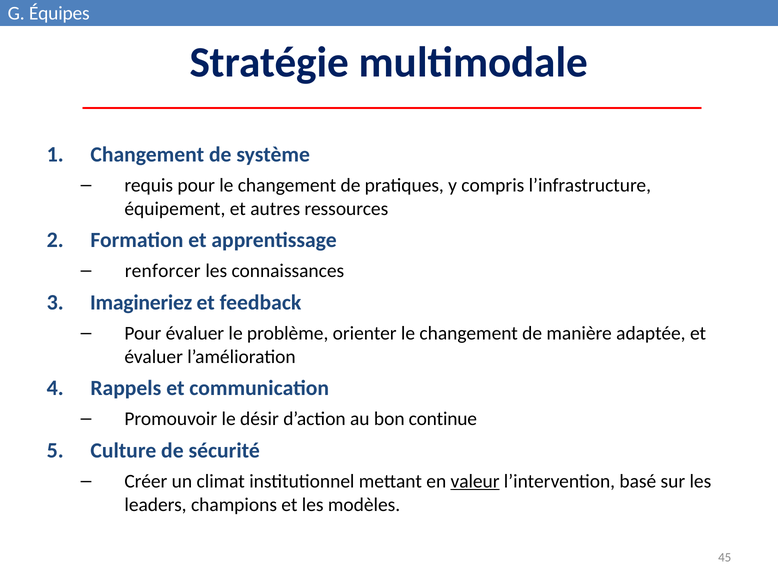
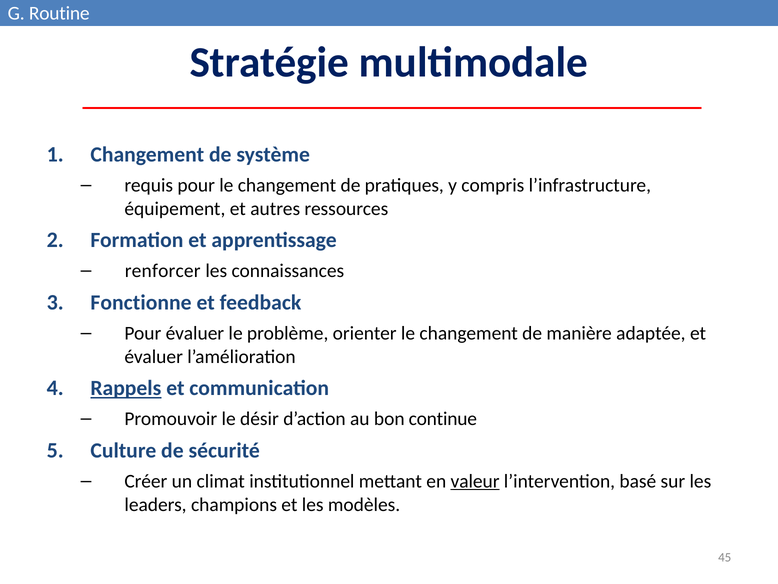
Équipes: Équipes -> Routine
Imagineriez: Imagineriez -> Fonctionne
Rappels underline: none -> present
